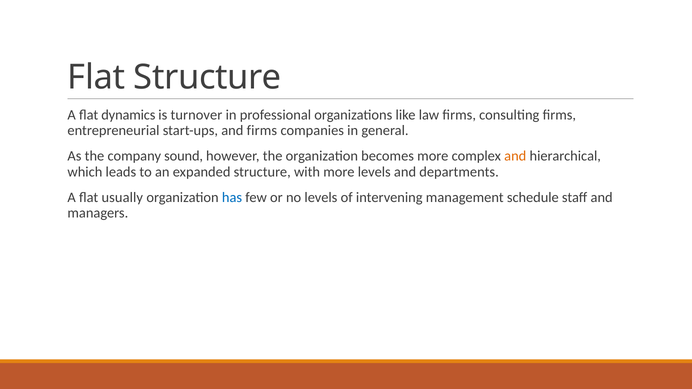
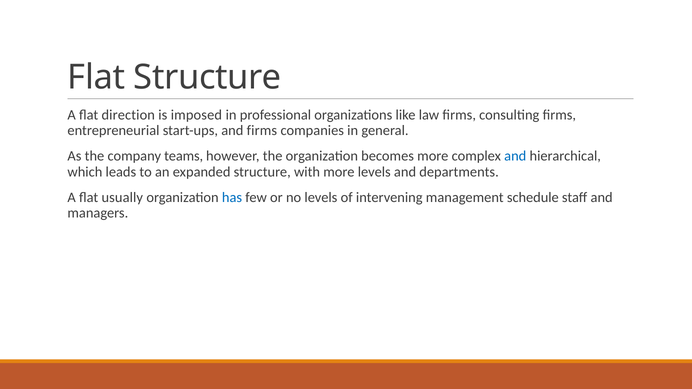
dynamics: dynamics -> direction
turnover: turnover -> imposed
sound: sound -> teams
and at (515, 156) colour: orange -> blue
